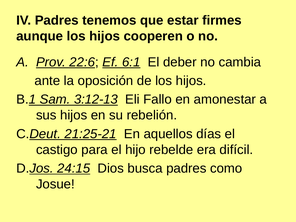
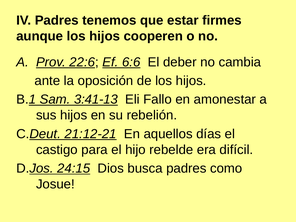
6:1: 6:1 -> 6:6
3:12-13: 3:12-13 -> 3:41-13
21:25-21: 21:25-21 -> 21:12-21
